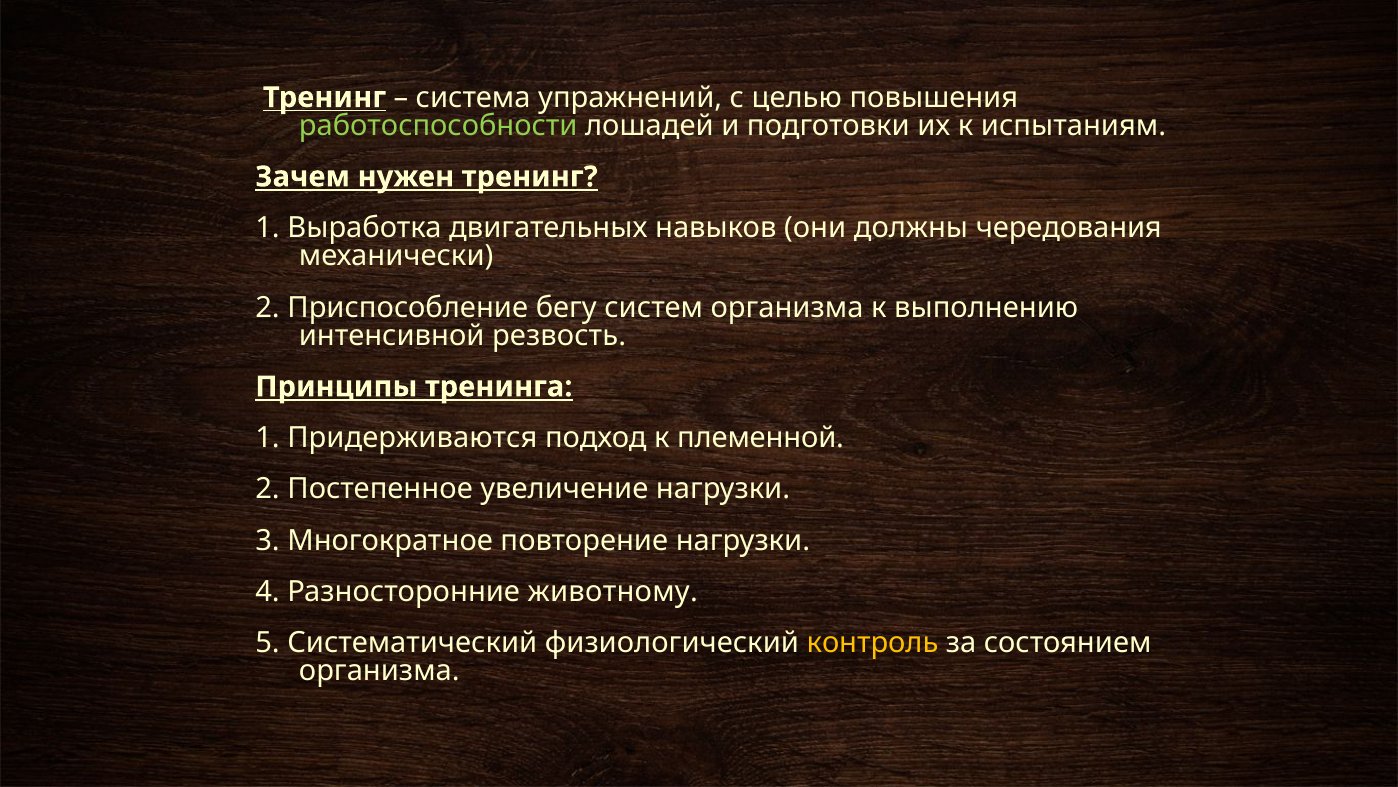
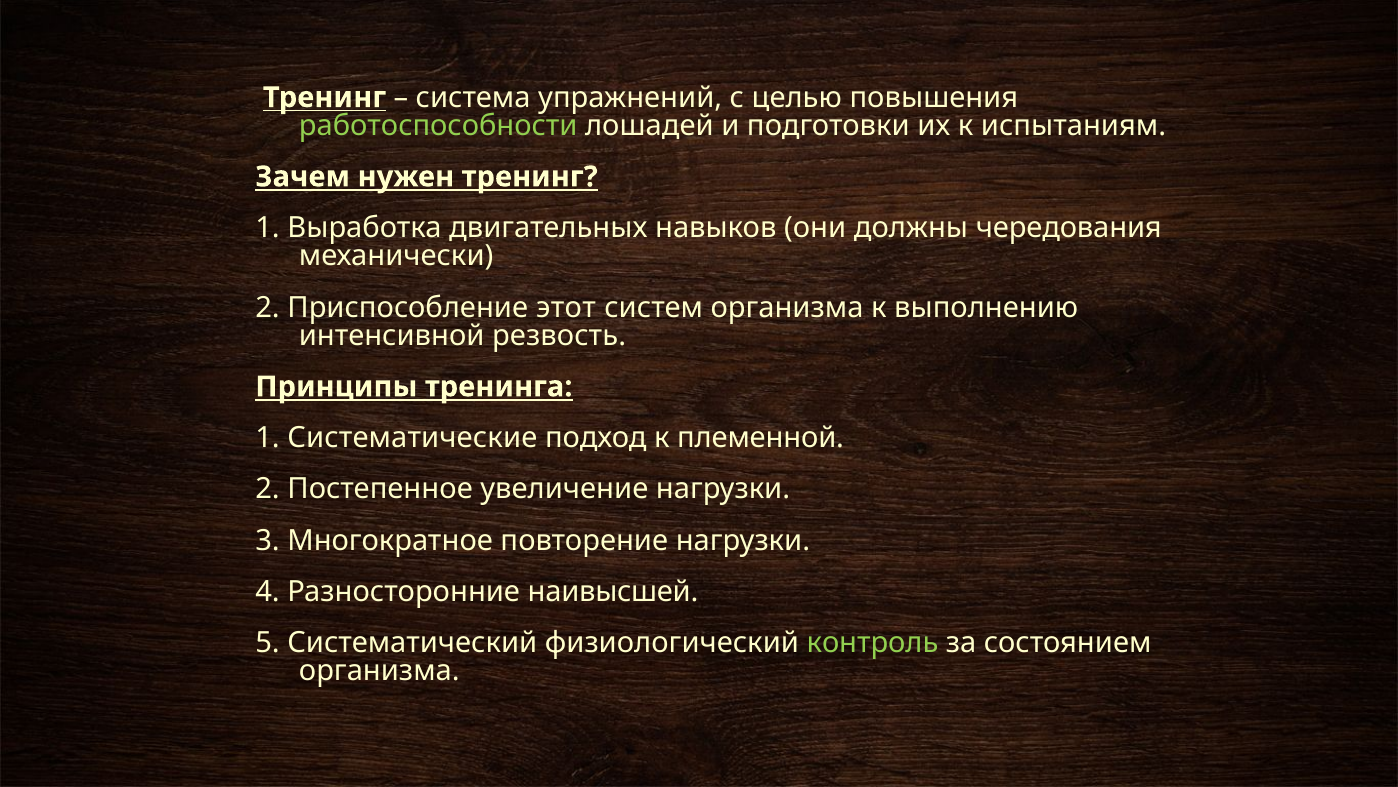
бегу: бегу -> этот
Придерживаются: Придерживаются -> Систематические
животному: животному -> наивысшей
контроль colour: yellow -> light green
